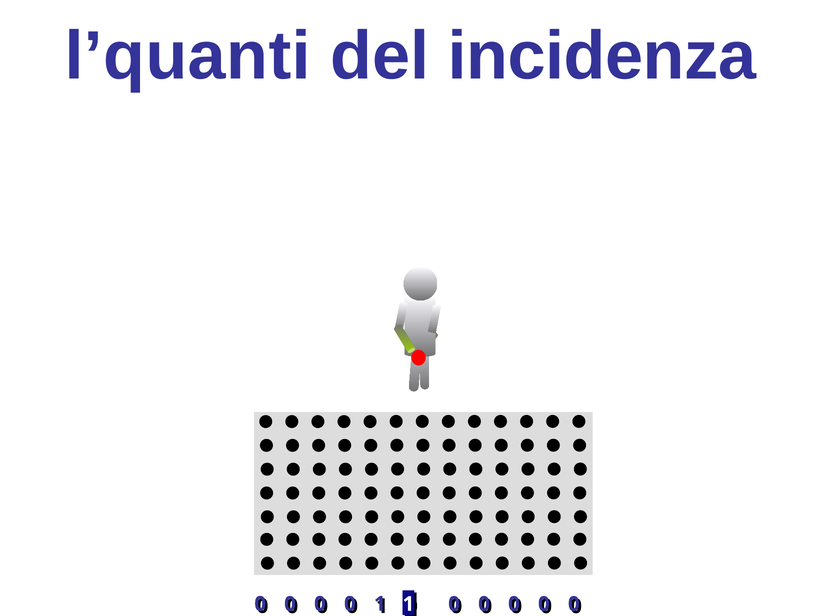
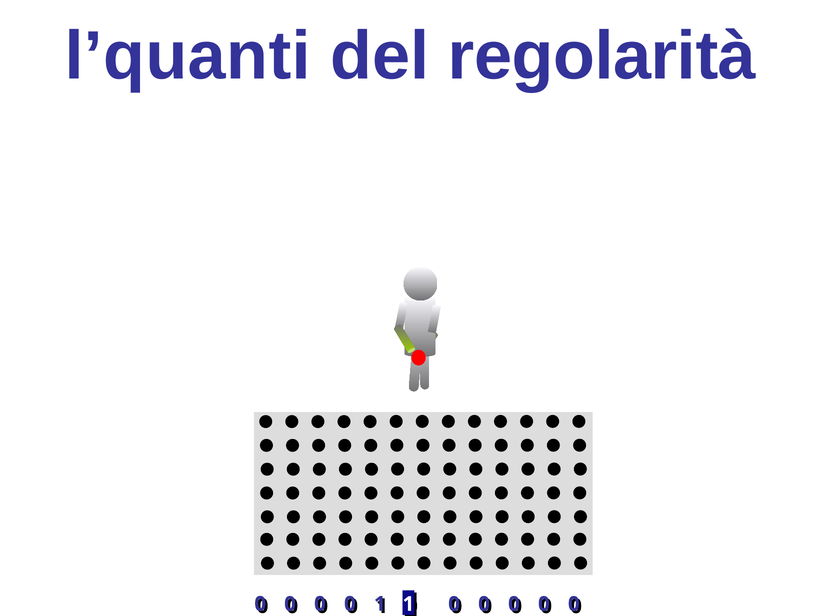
incidenza: incidenza -> regolarità
